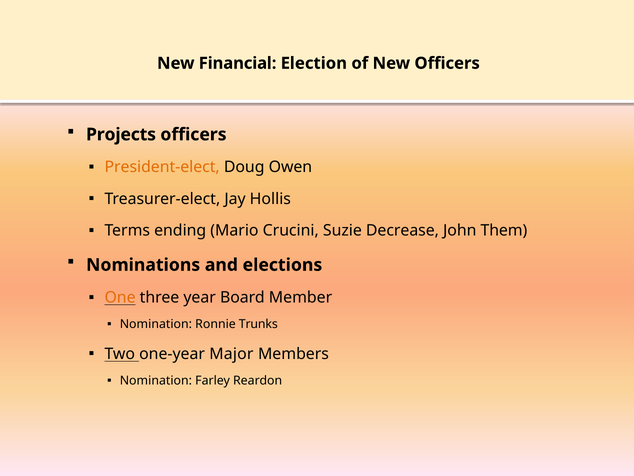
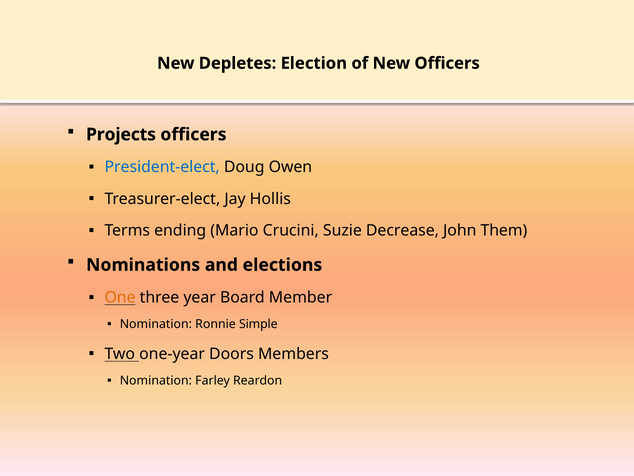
Financial: Financial -> Depletes
President-elect colour: orange -> blue
Trunks: Trunks -> Simple
Major: Major -> Doors
